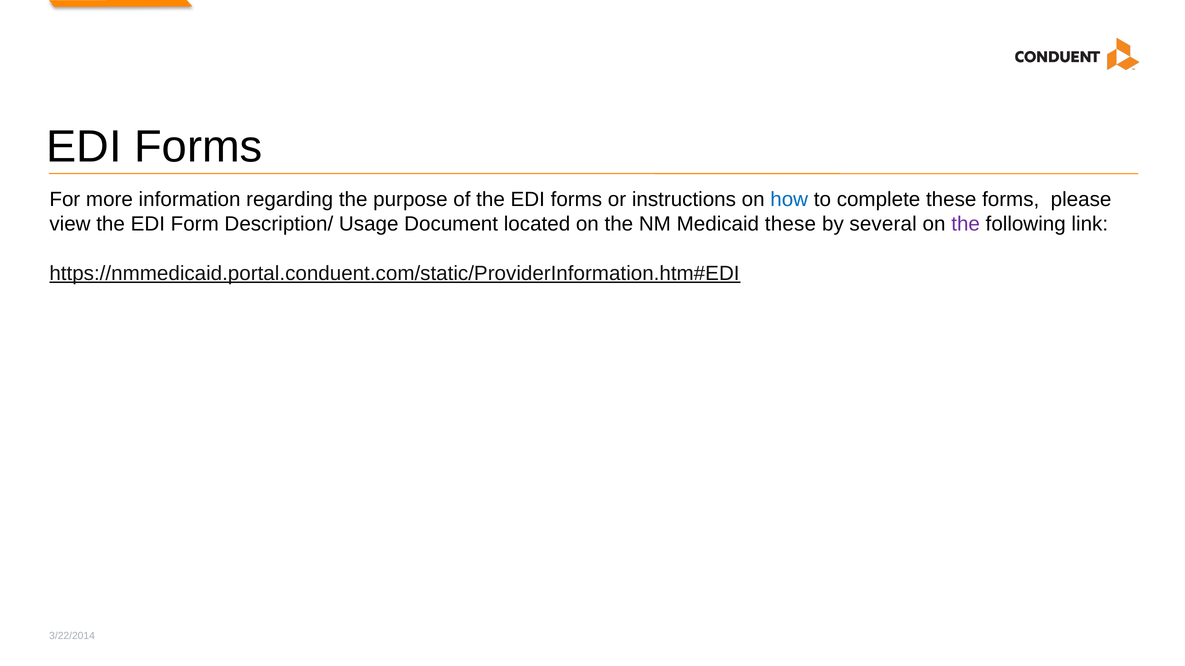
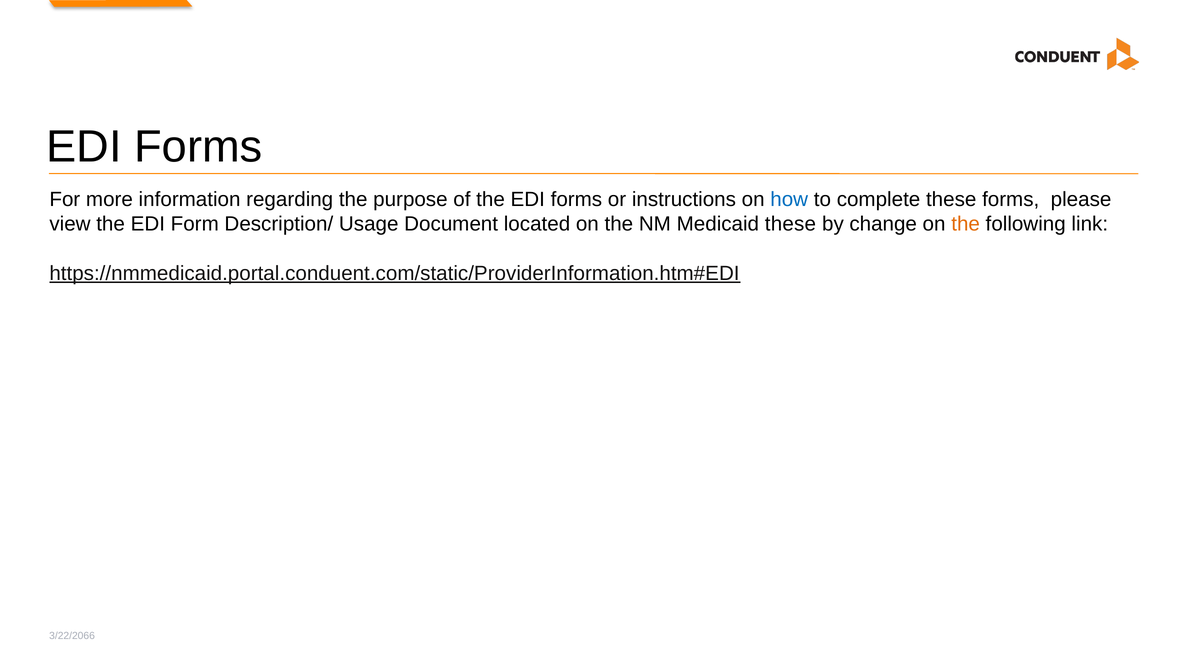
several: several -> change
the at (966, 224) colour: purple -> orange
3/22/2014: 3/22/2014 -> 3/22/2066
